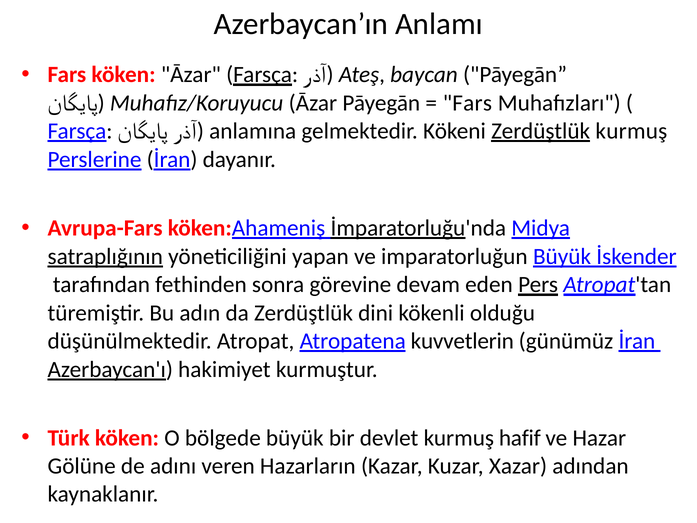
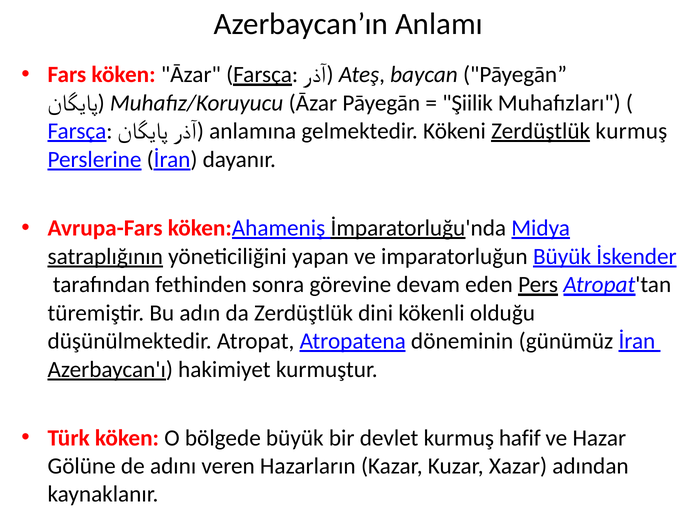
Fars at (467, 103): Fars -> Şiilik
kuvvetlerin: kuvvetlerin -> döneminin
